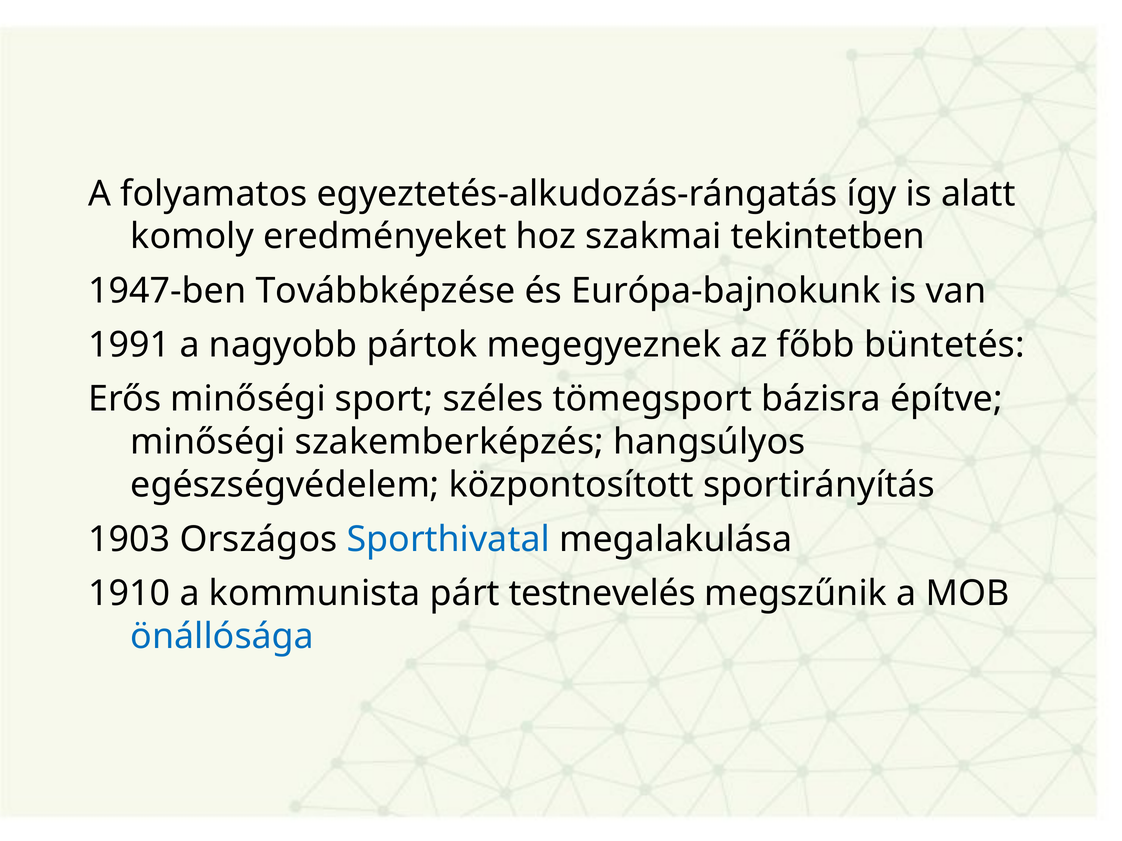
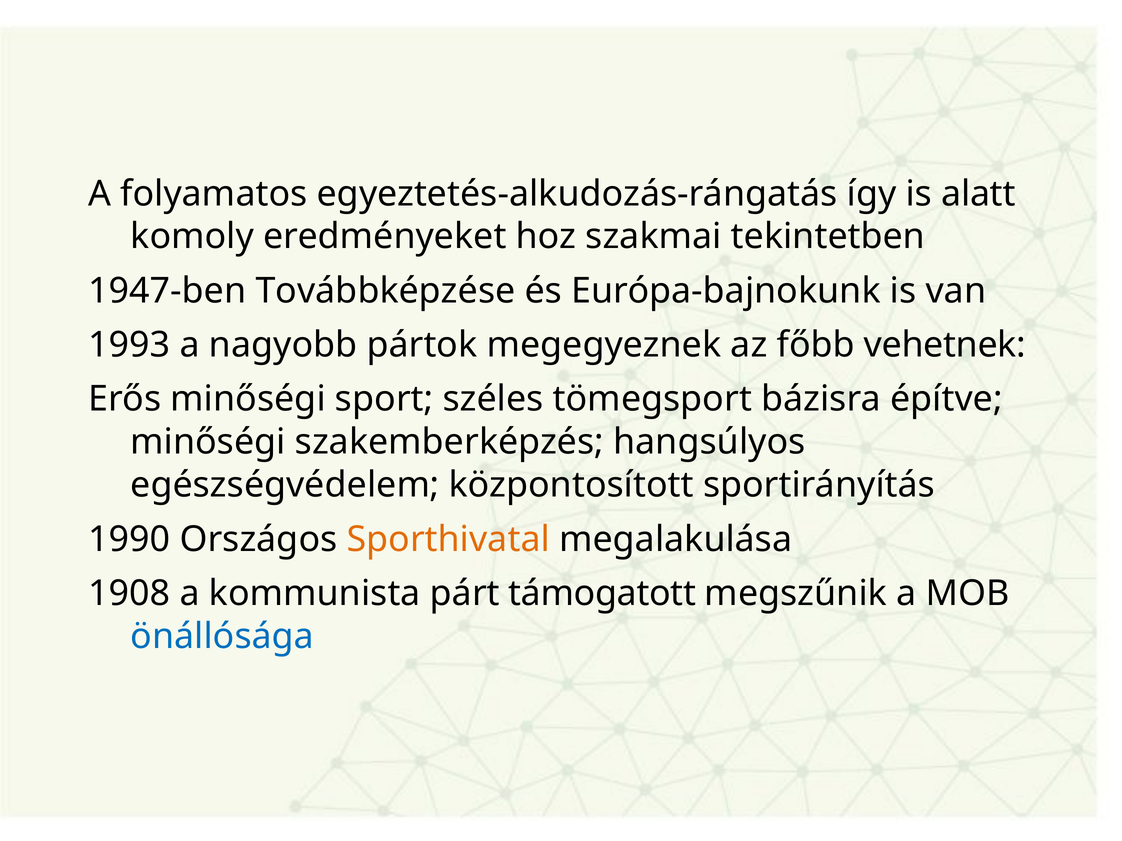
1991: 1991 -> 1993
büntetés: büntetés -> vehetnek
1903: 1903 -> 1990
Sporthivatal colour: blue -> orange
1910: 1910 -> 1908
testnevelés: testnevelés -> támogatott
